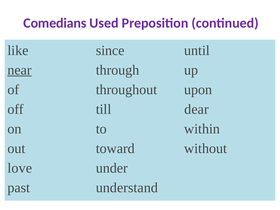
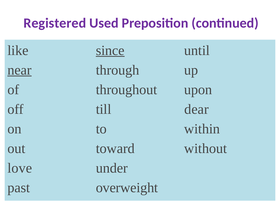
Comedians: Comedians -> Registered
since underline: none -> present
understand: understand -> overweight
